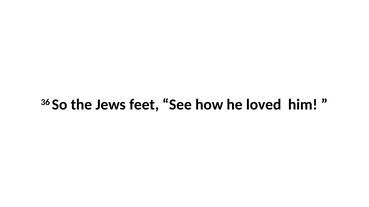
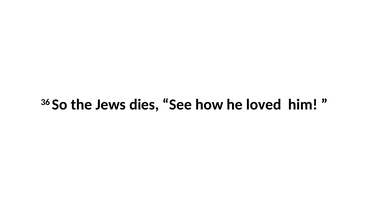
feet: feet -> dies
